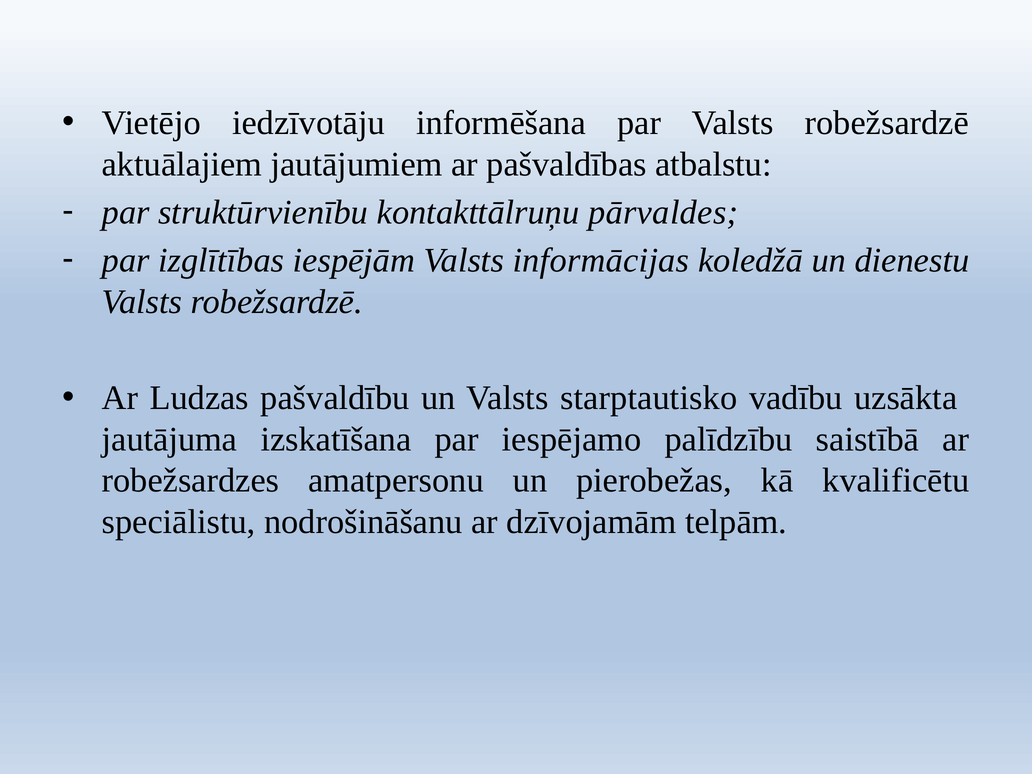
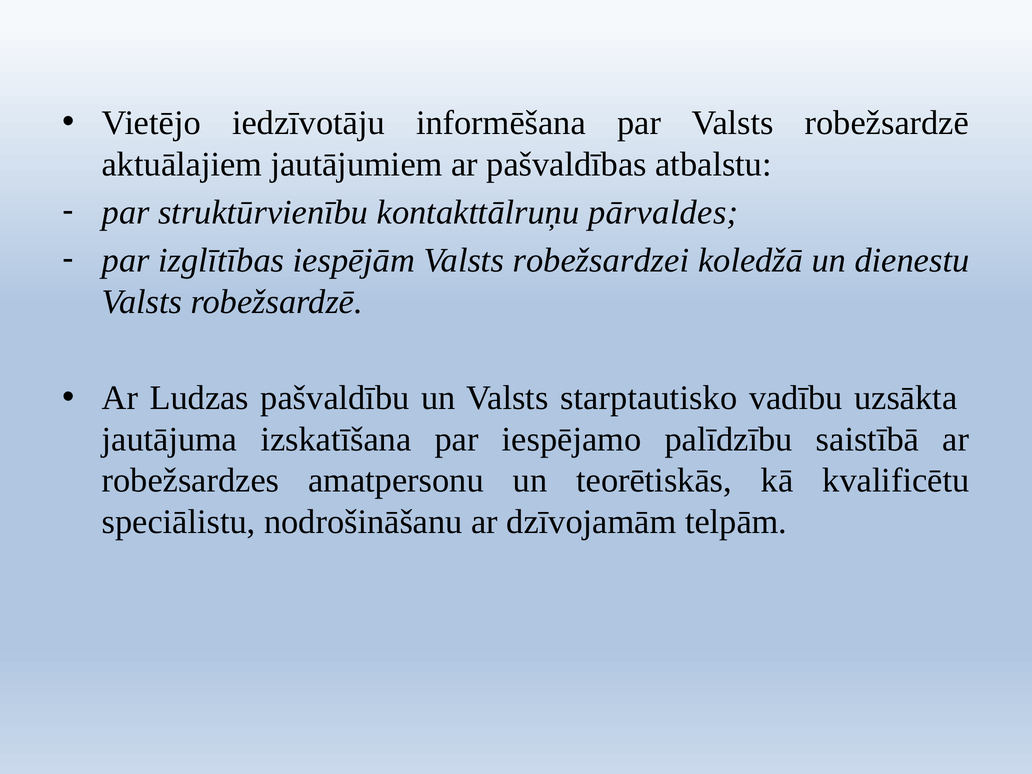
informācijas: informācijas -> robežsardzei
pierobežas: pierobežas -> teorētiskās
